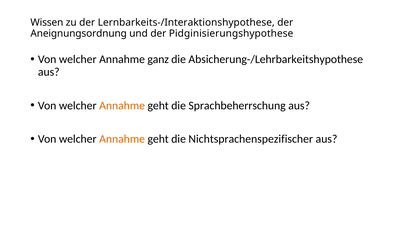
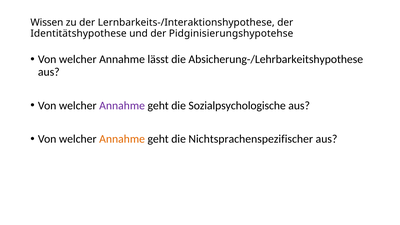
Aneignungsordnung: Aneignungsordnung -> Identitätshypothese
Pidginisierungshypothese: Pidginisierungshypothese -> Pidginisierungshypotehse
ganz: ganz -> lässt
Annahme at (122, 105) colour: orange -> purple
Sprachbeherrschung: Sprachbeherrschung -> Sozialpsychologische
